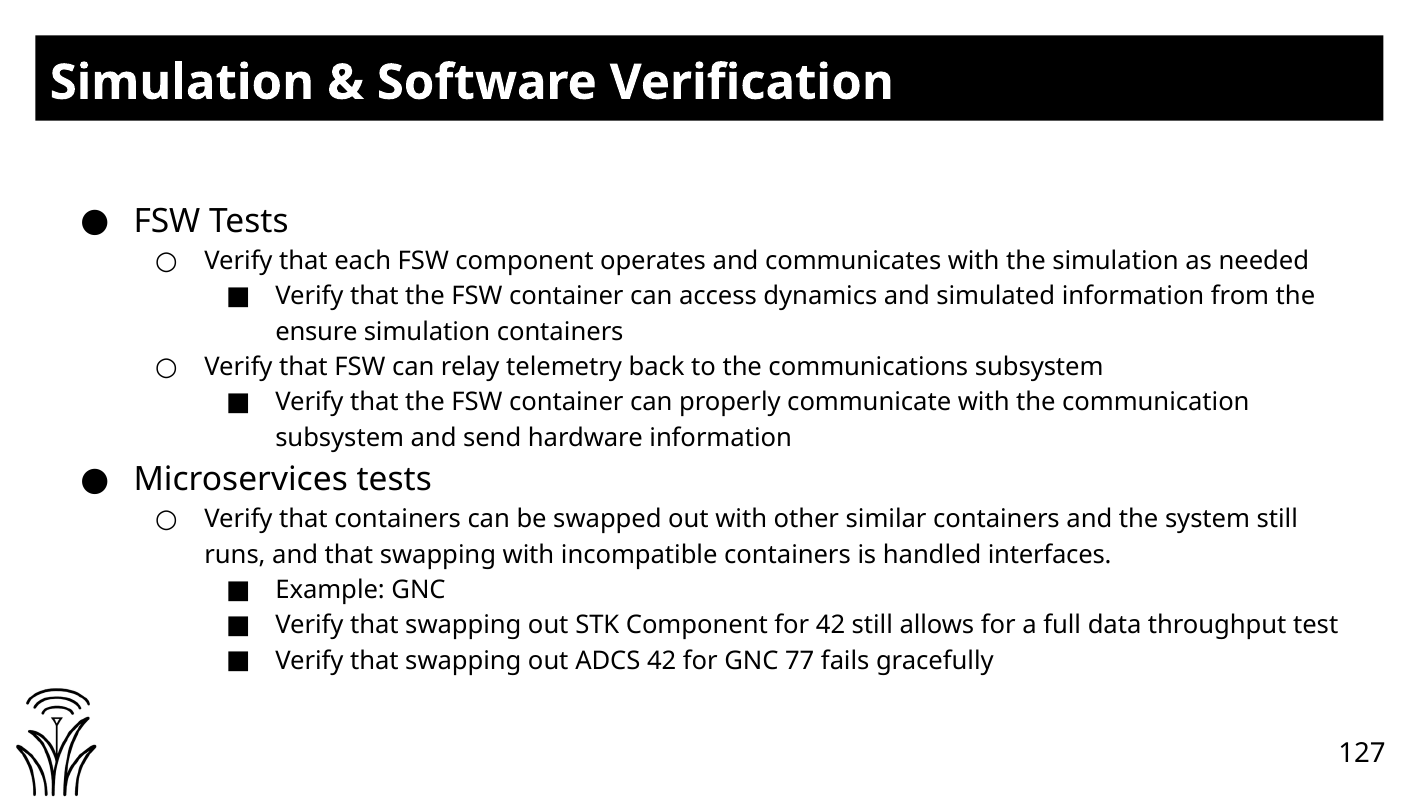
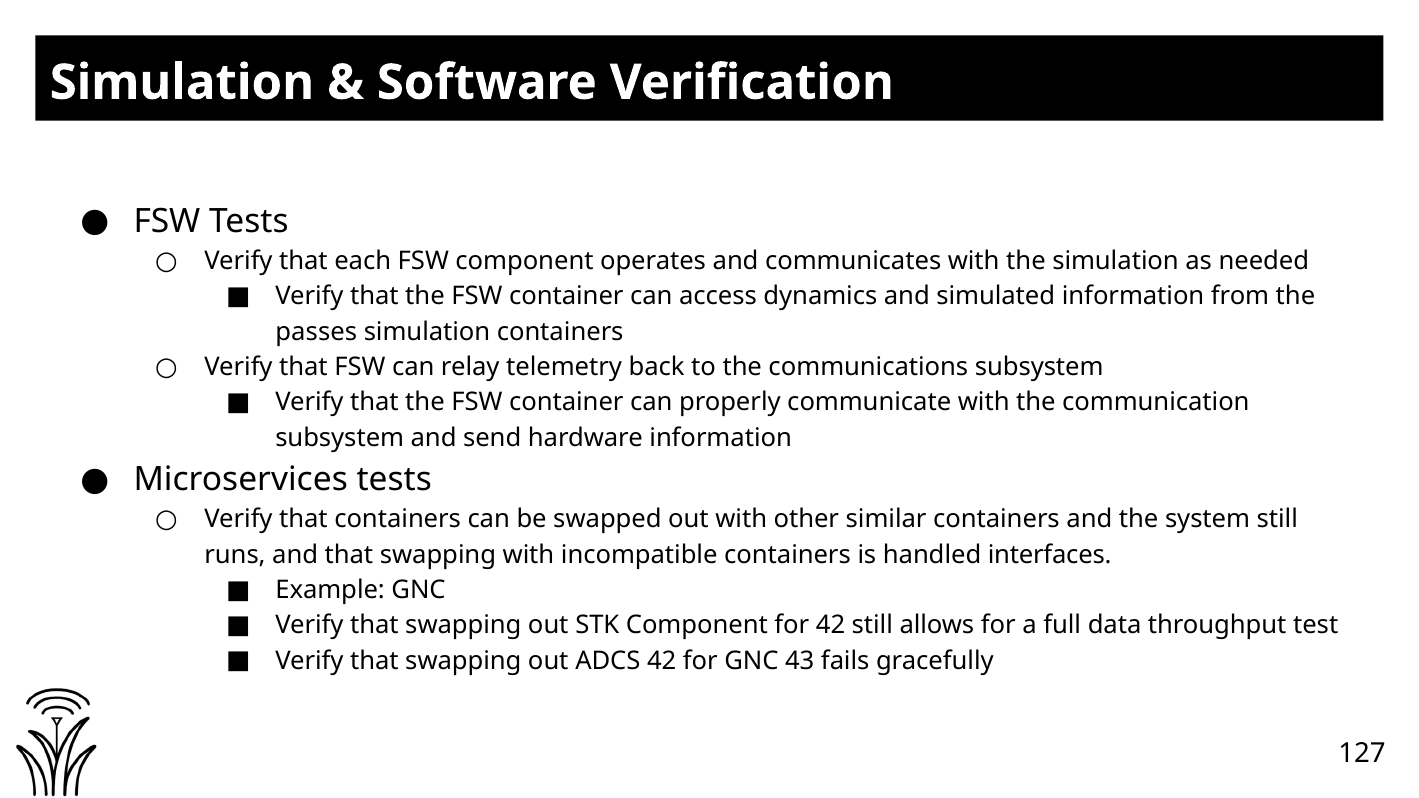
ensure: ensure -> passes
77: 77 -> 43
